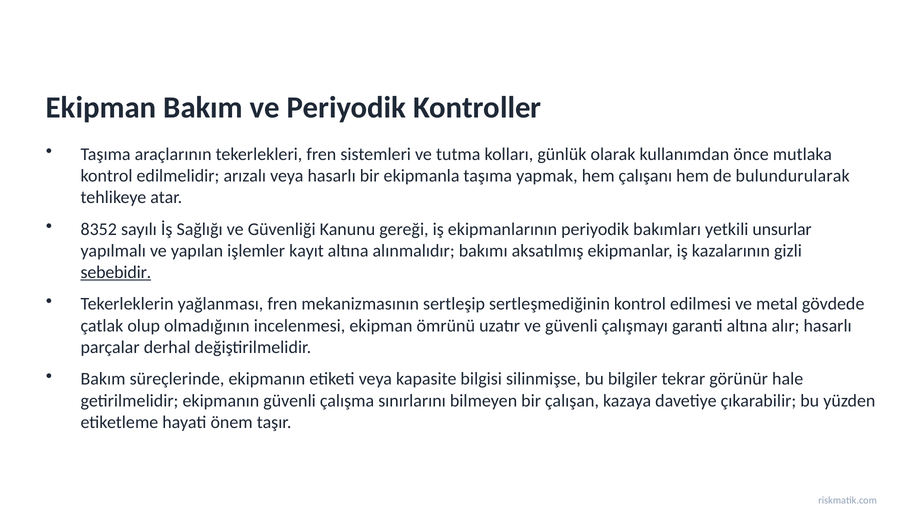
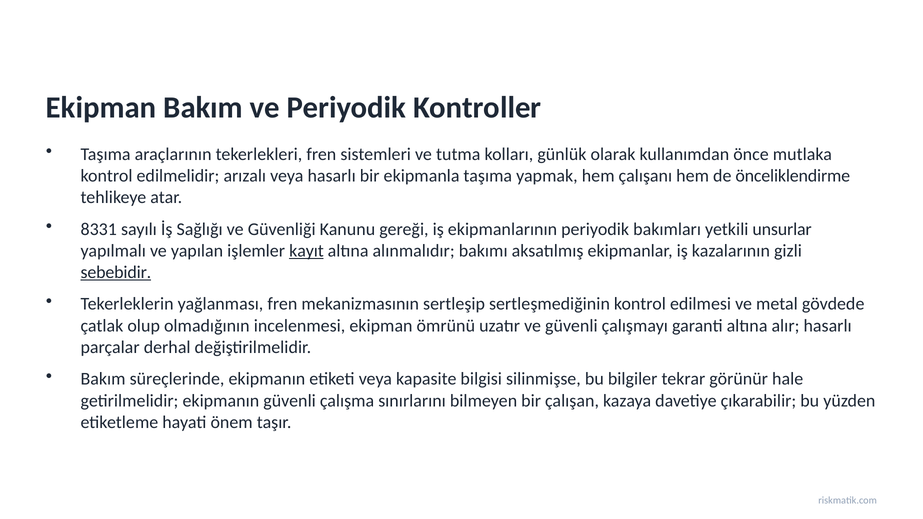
bulundurularak: bulundurularak -> önceliklendirme
8352: 8352 -> 8331
kayıt underline: none -> present
